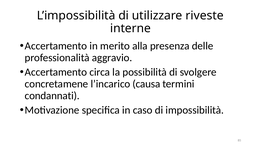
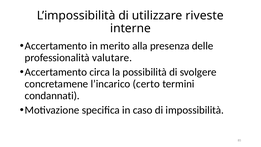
aggravio: aggravio -> valutare
causa: causa -> certo
